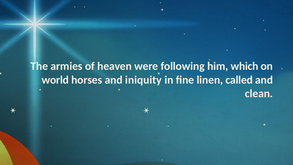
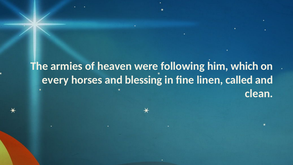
world: world -> every
iniquity: iniquity -> blessing
